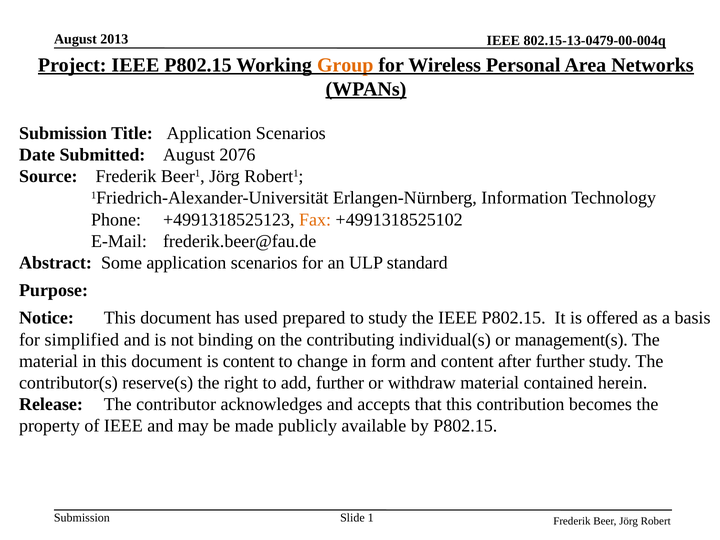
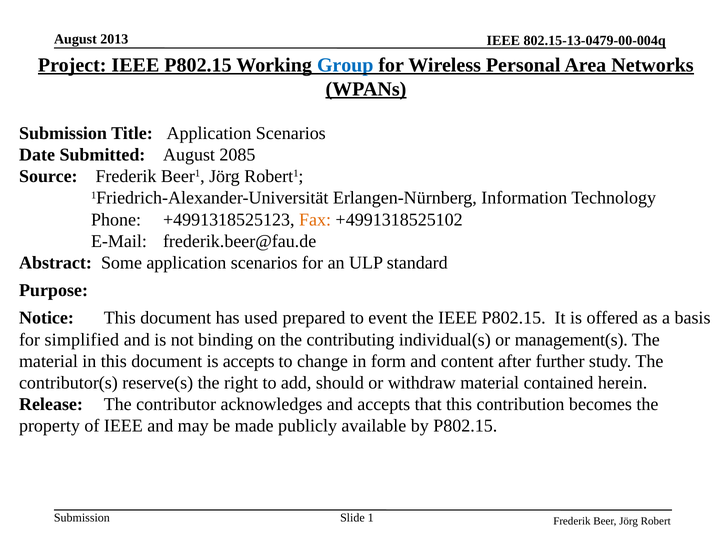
Group colour: orange -> blue
2076: 2076 -> 2085
to study: study -> event
is content: content -> accepts
add further: further -> should
